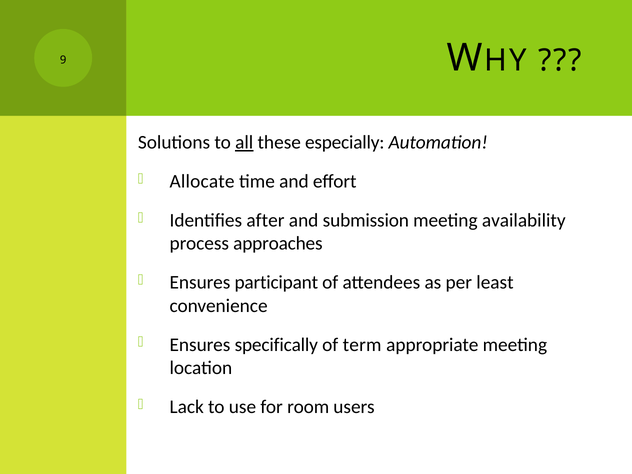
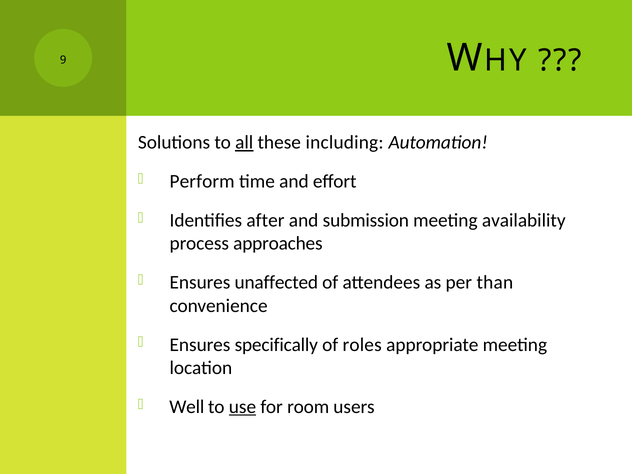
especially: especially -> including
Allocate: Allocate -> Perform
participant: participant -> unaffected
least: least -> than
term: term -> roles
Lack: Lack -> Well
use underline: none -> present
